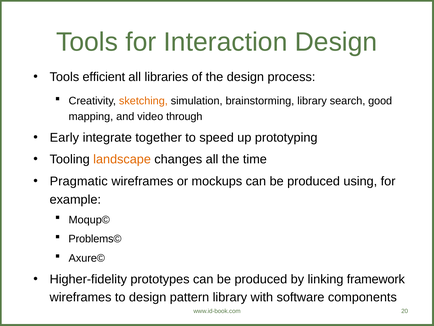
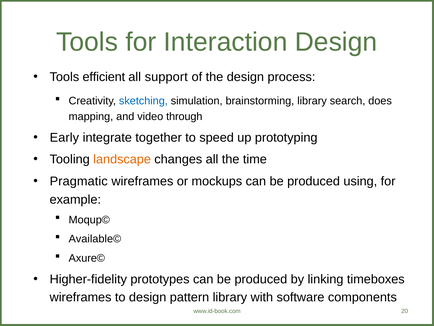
libraries: libraries -> support
sketching colour: orange -> blue
good: good -> does
Problems©: Problems© -> Available©
framework: framework -> timeboxes
